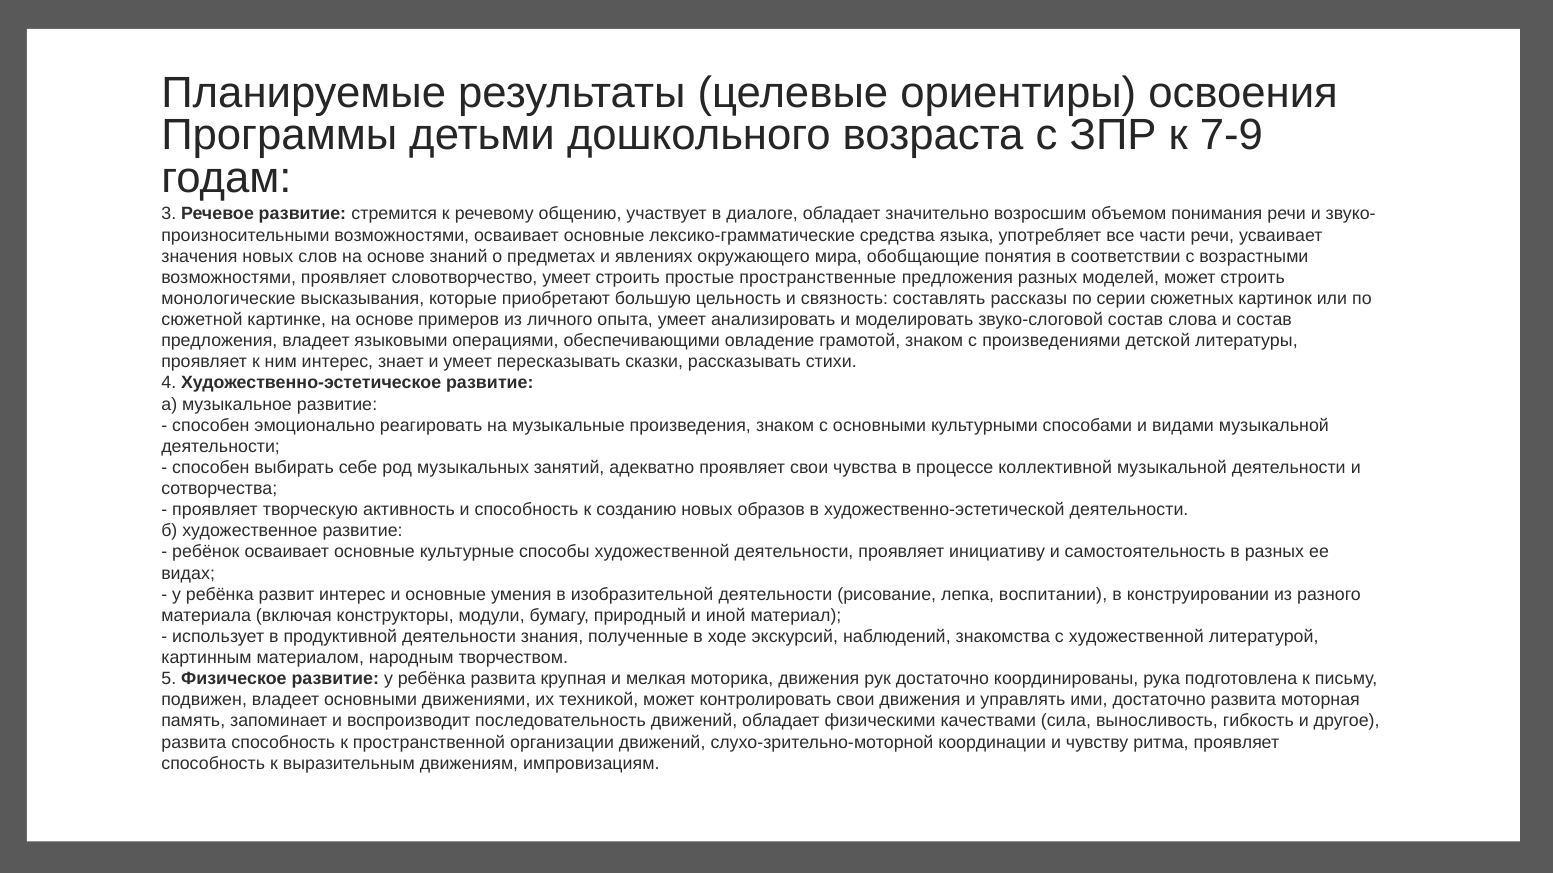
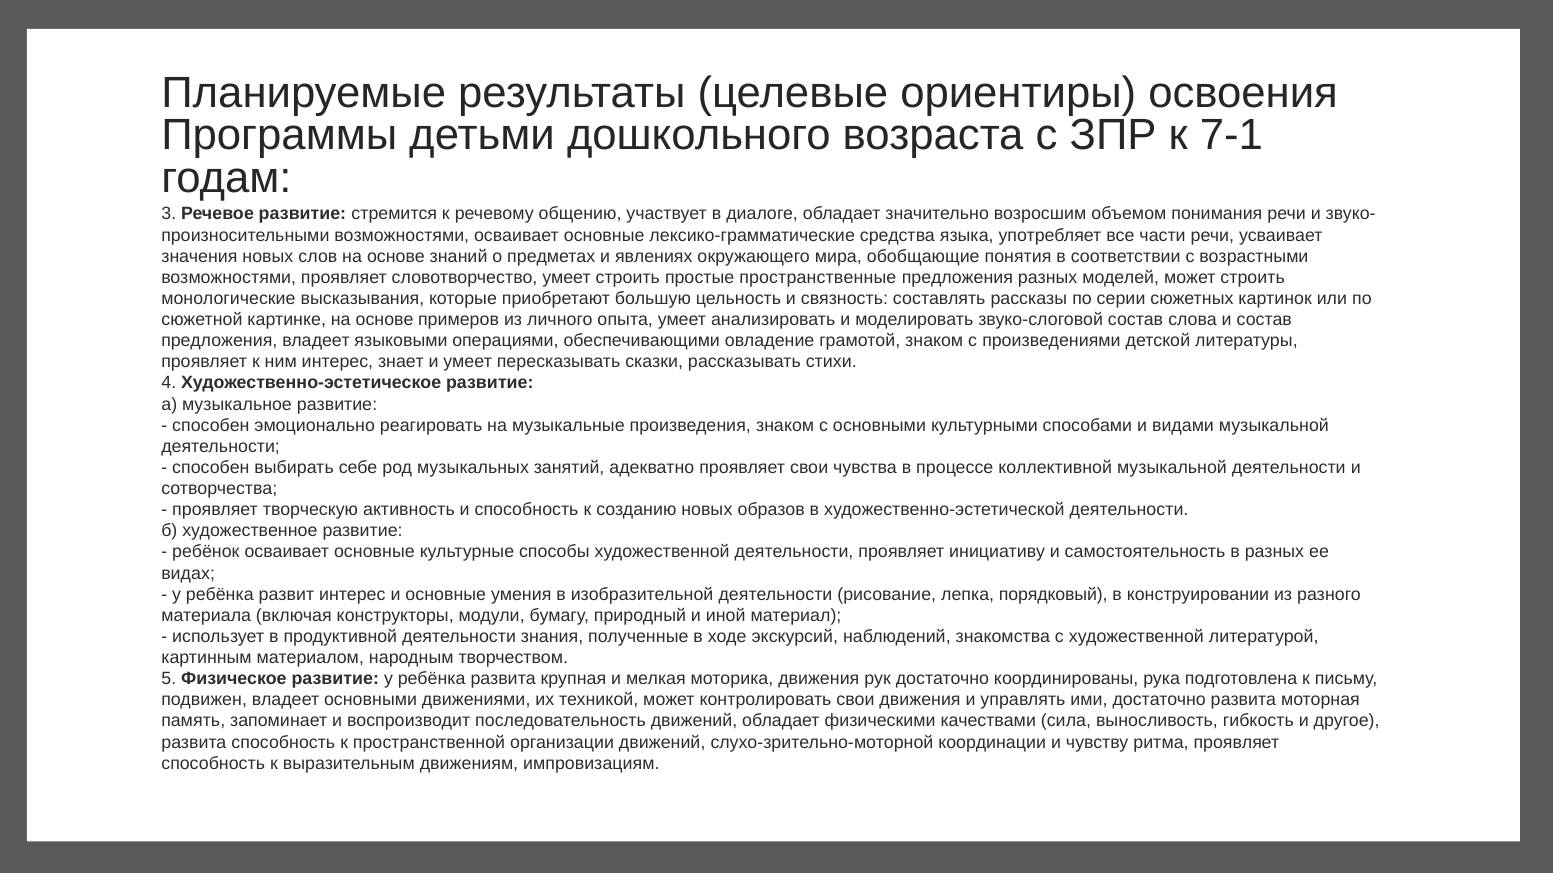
7-9: 7-9 -> 7-1
воспитании: воспитании -> порядковый
